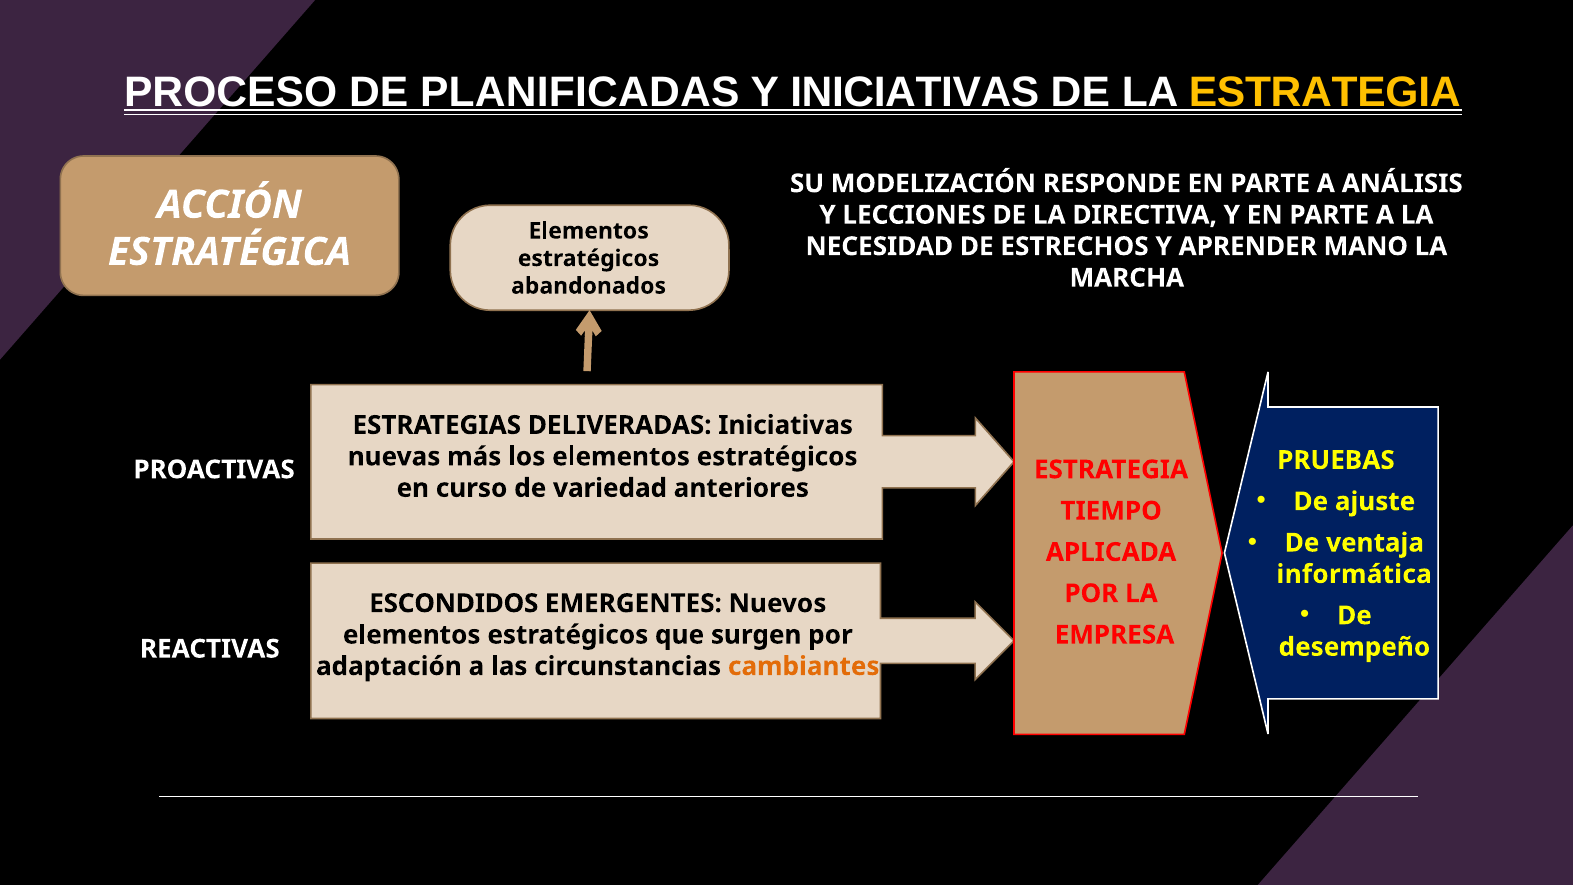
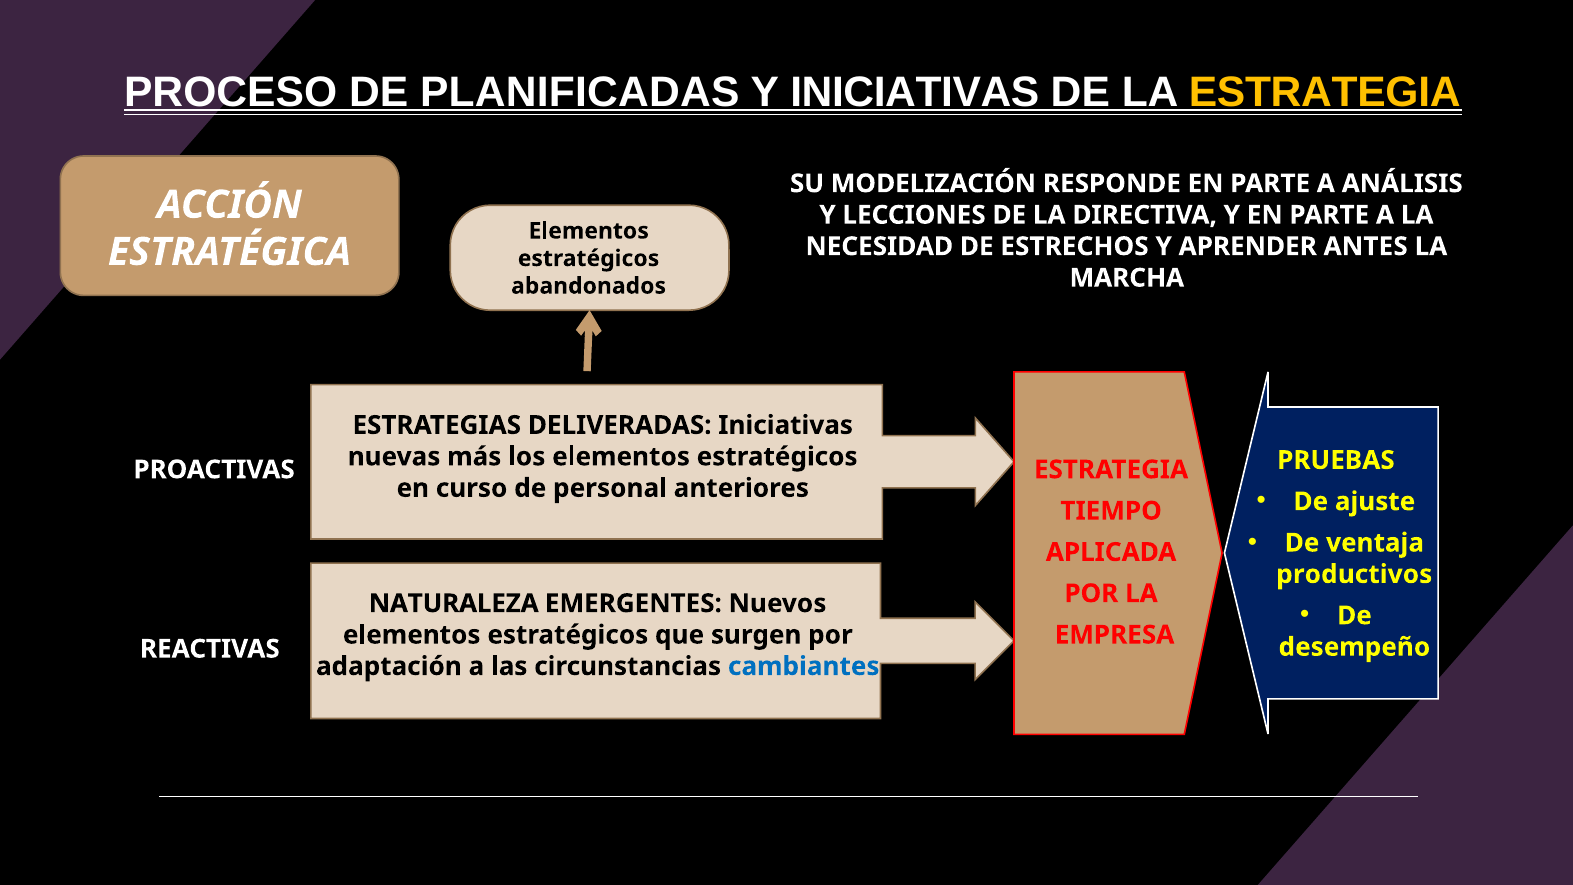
MANO: MANO -> ANTES
variedad: variedad -> personal
informática: informática -> productivos
ESCONDIDOS: ESCONDIDOS -> NATURALEZA
cambiantes colour: orange -> blue
